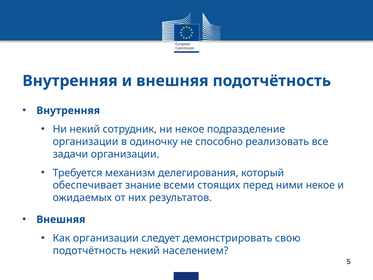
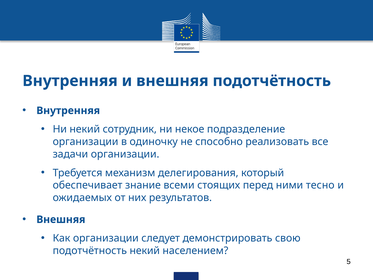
ними некое: некое -> тесно
